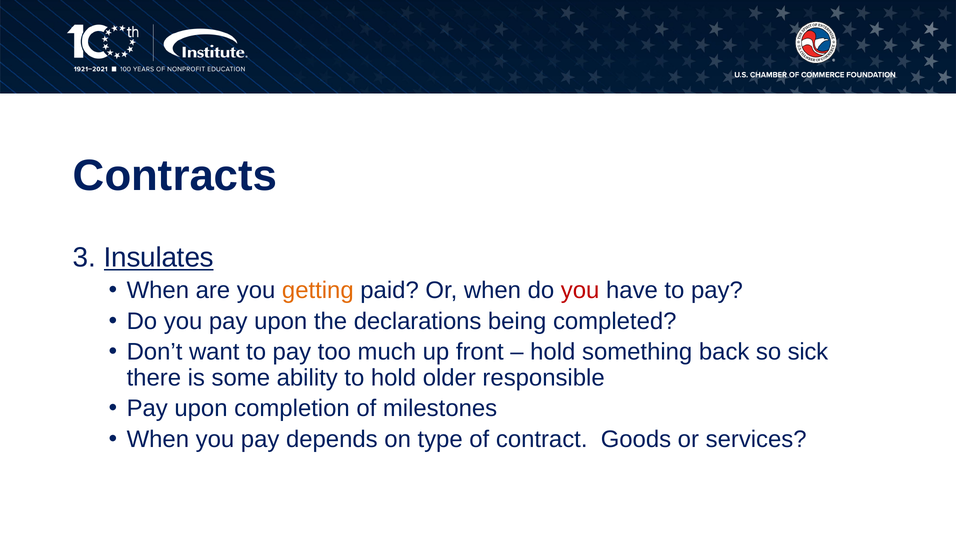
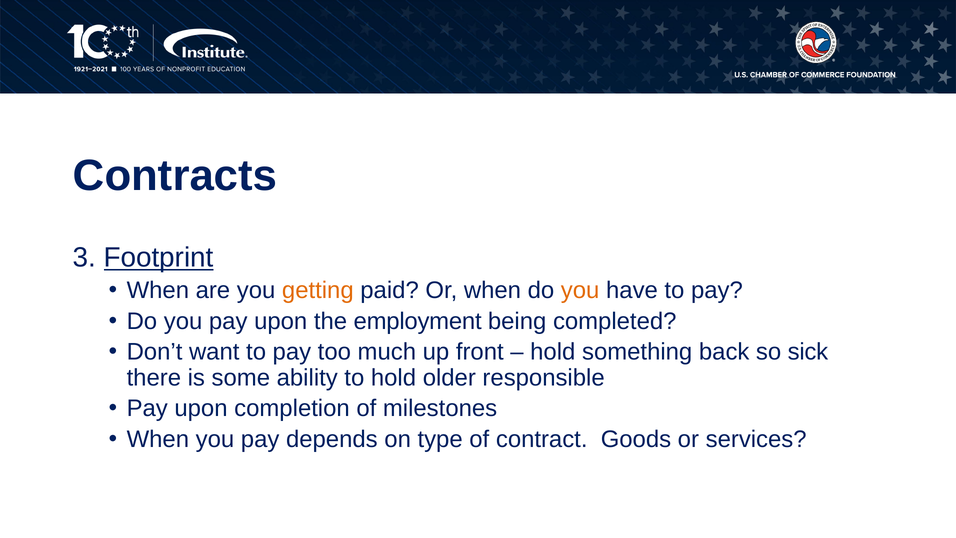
Insulates: Insulates -> Footprint
you at (580, 290) colour: red -> orange
declarations: declarations -> employment
